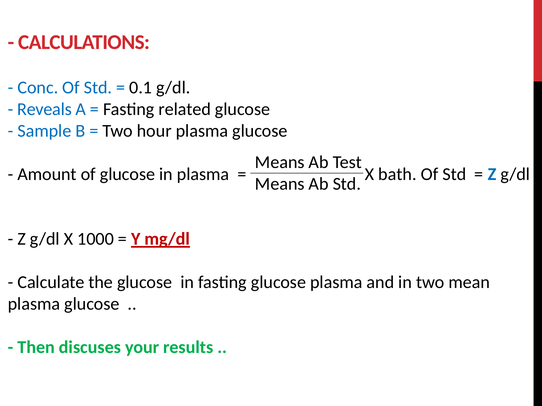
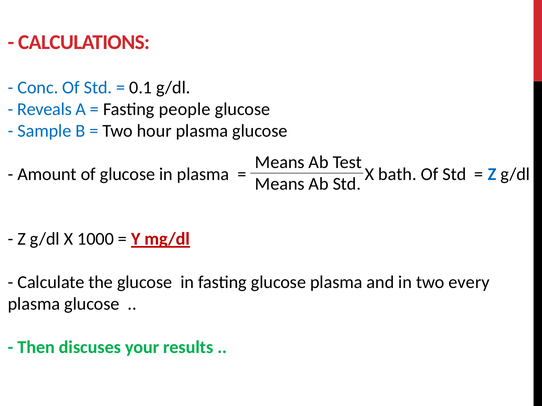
related: related -> people
mean: mean -> every
